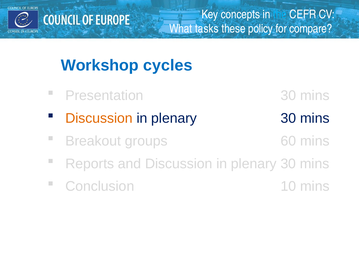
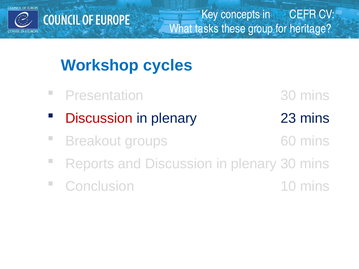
policy: policy -> group
compare: compare -> heritage
Discussion at (99, 118) colour: orange -> red
30 at (288, 118): 30 -> 23
